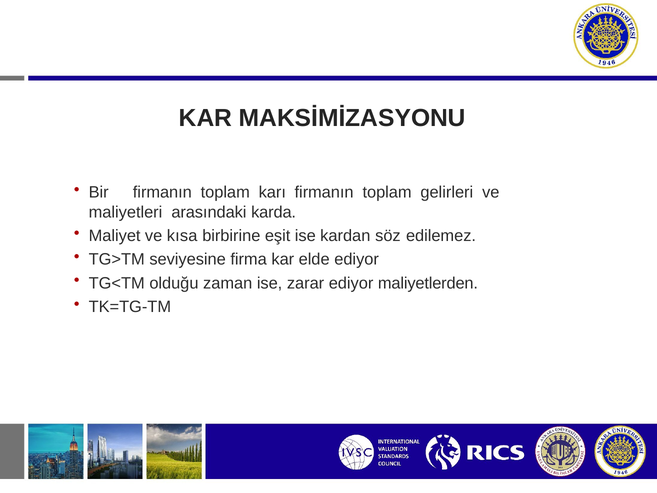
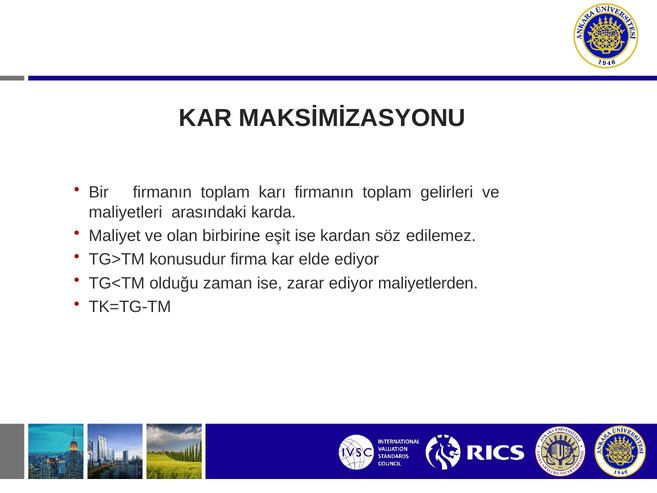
kısa: kısa -> olan
seviyesine: seviyesine -> konusudur
